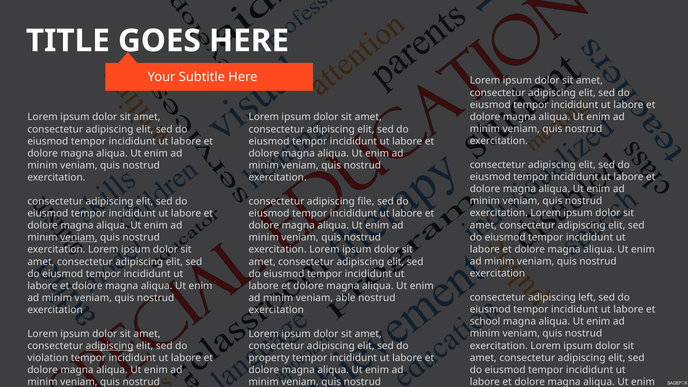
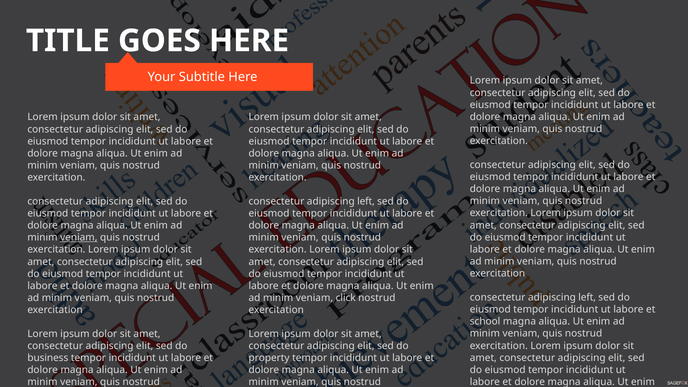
file at (366, 201): file -> left
able: able -> click
adipiscing at (110, 346) underline: present -> none
violation: violation -> business
